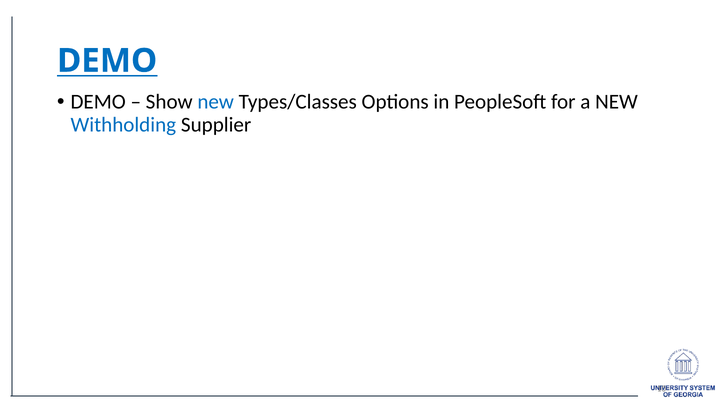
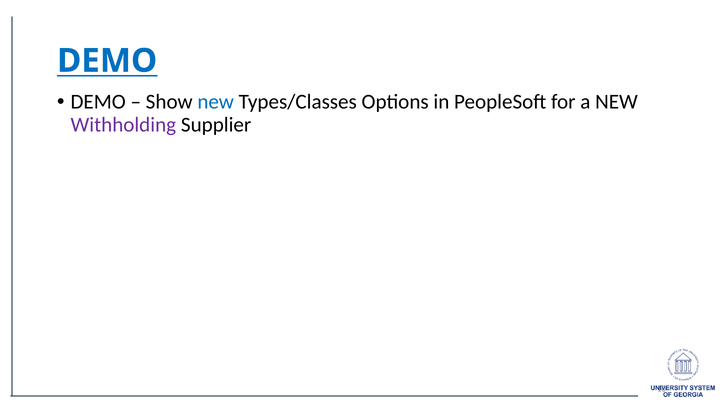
Withholding colour: blue -> purple
